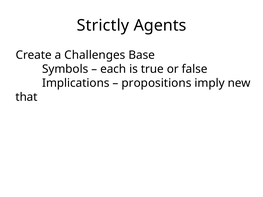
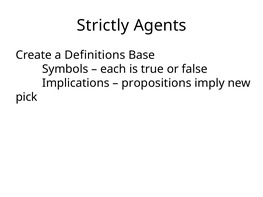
Challenges: Challenges -> Definitions
that: that -> pick
